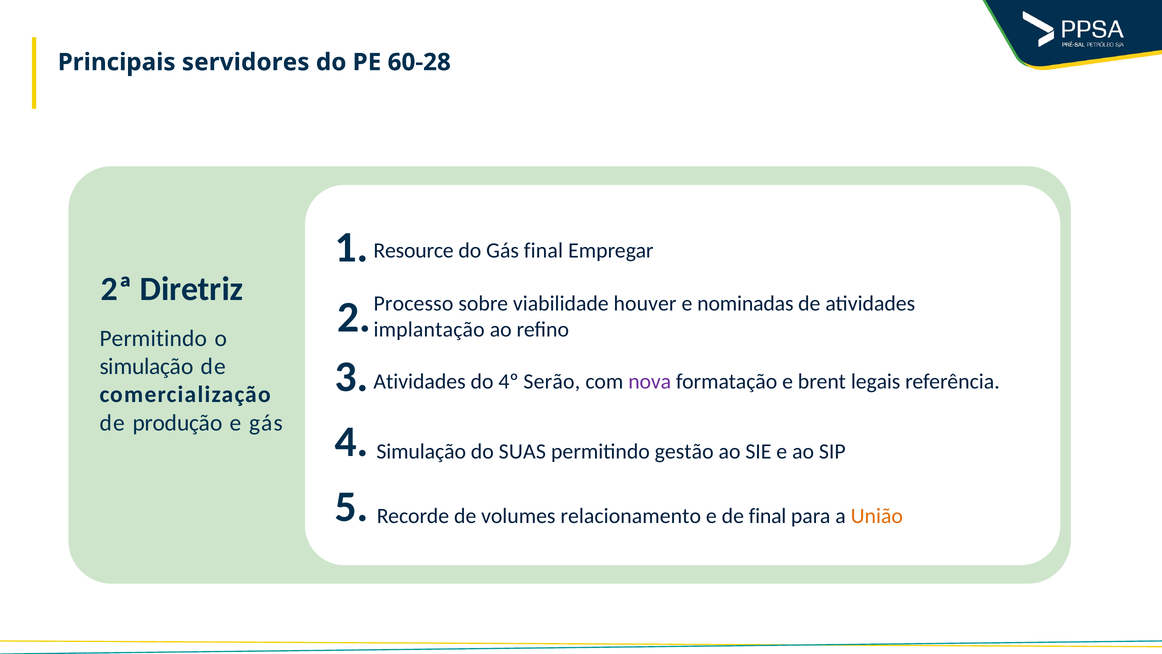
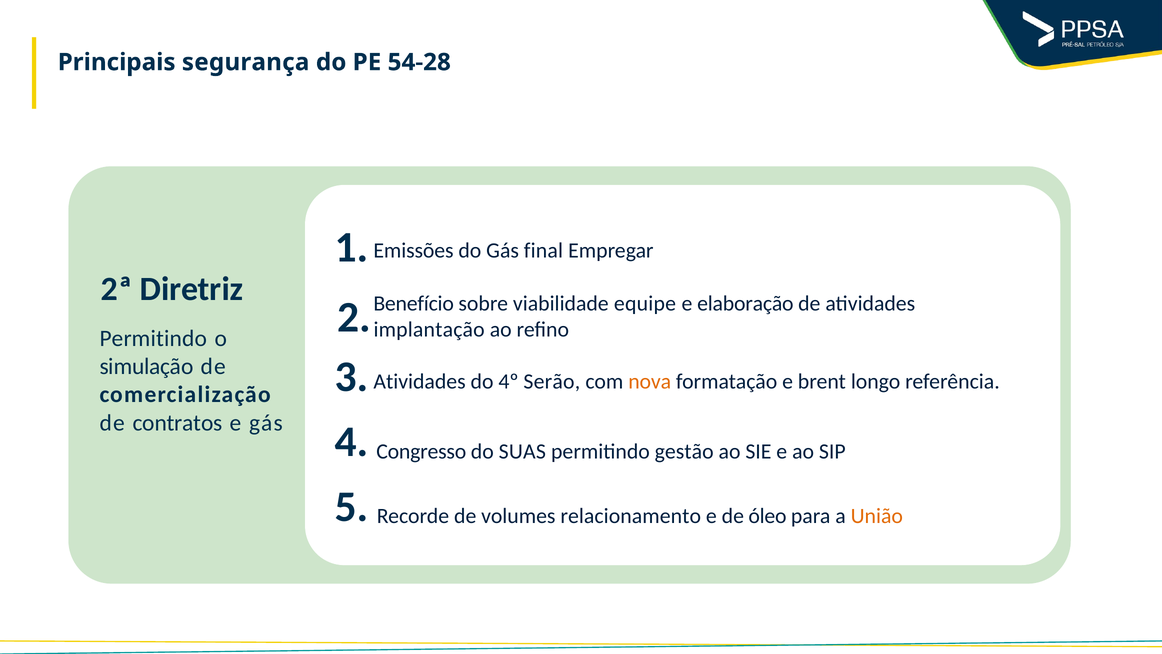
servidores: servidores -> segurança
60-28: 60-28 -> 54-28
Resource: Resource -> Emissões
Processo: Processo -> Benefício
houver: houver -> equipe
nominadas: nominadas -> elaboração
nova colour: purple -> orange
legais: legais -> longo
produção: produção -> contratos
Simulação at (421, 451): Simulação -> Congresso
de final: final -> óleo
